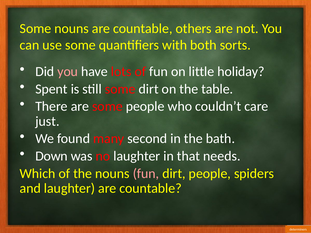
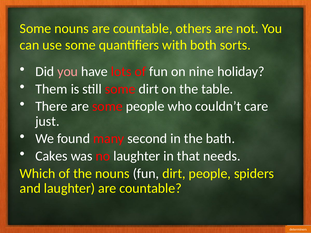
little: little -> nine
Spent: Spent -> Them
Down: Down -> Cakes
fun at (146, 174) colour: pink -> white
